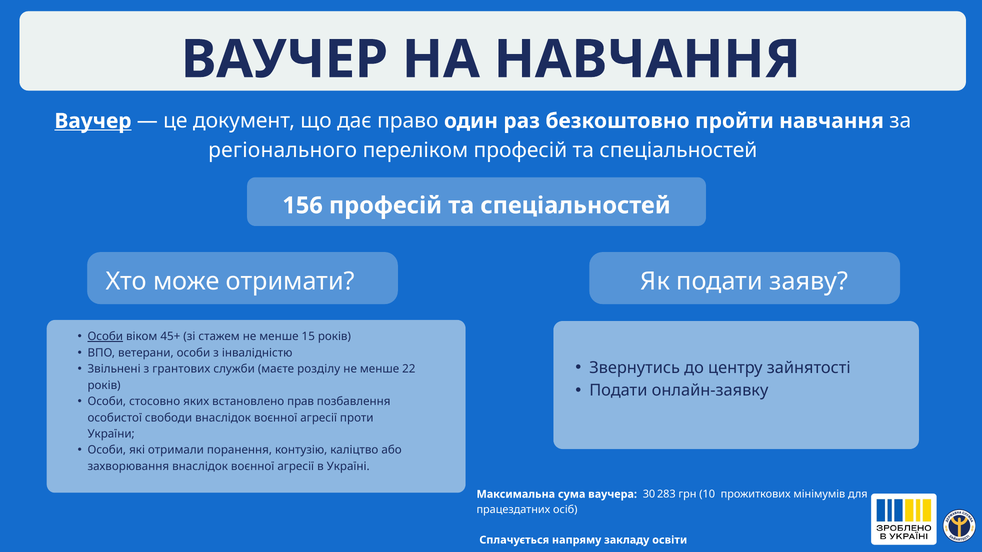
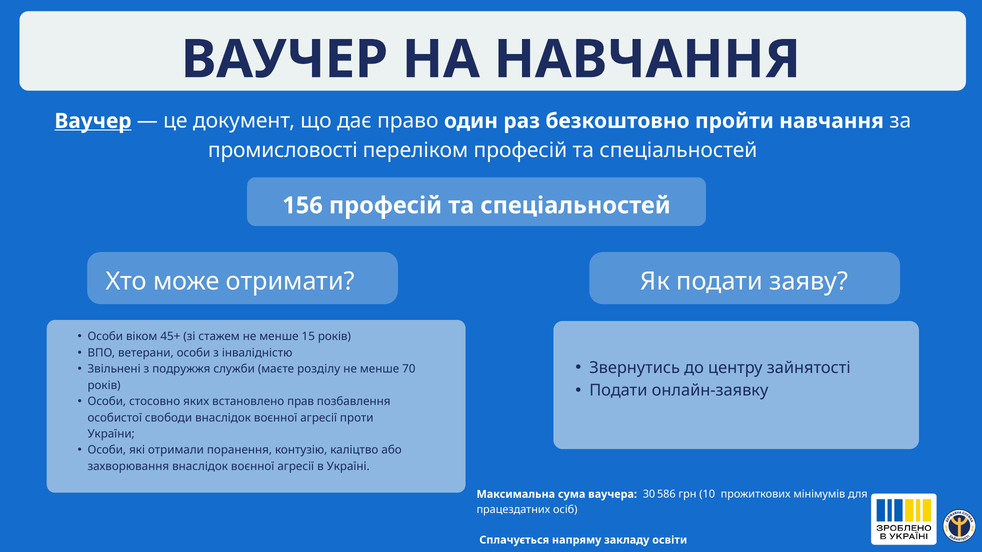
регіонального: регіонального -> промисловості
Особи at (105, 337) underline: present -> none
грантових: грантових -> подружжя
22: 22 -> 70
283: 283 -> 586
